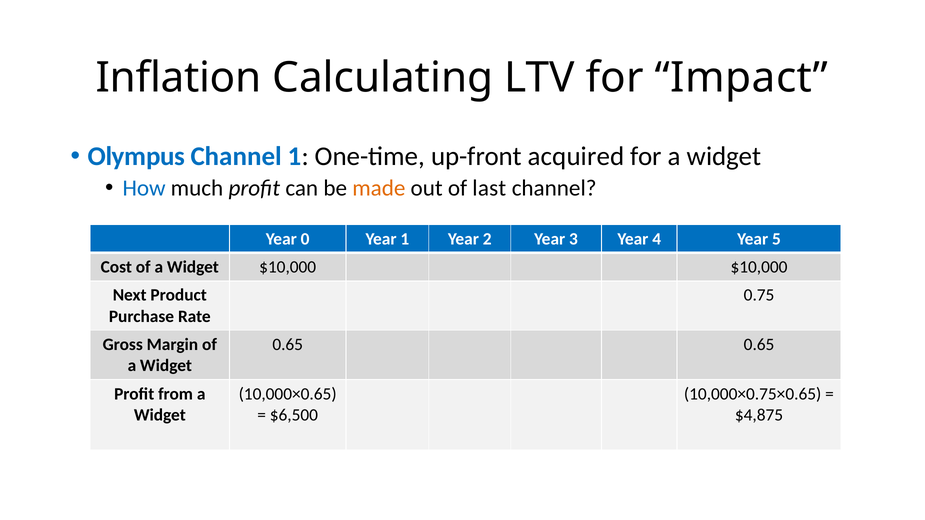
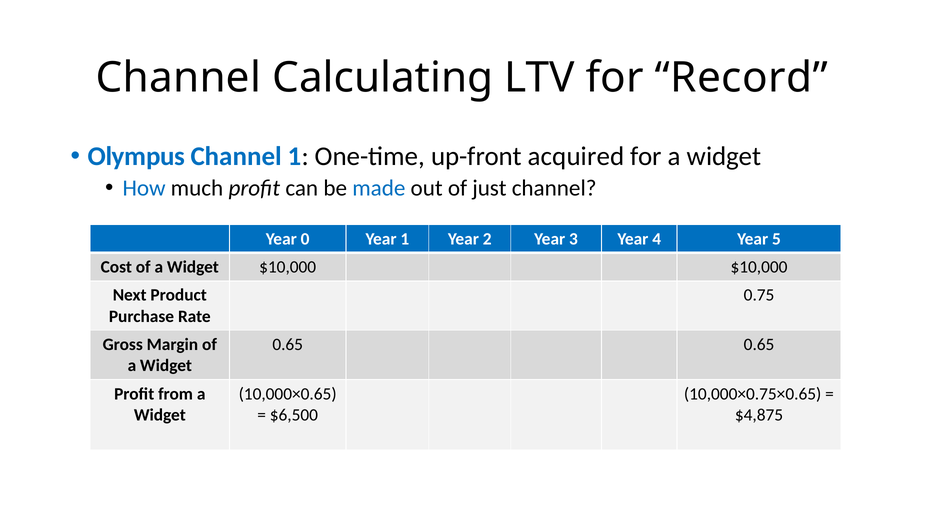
Inflation at (179, 78): Inflation -> Channel
Impact: Impact -> Record
made colour: orange -> blue
last: last -> just
